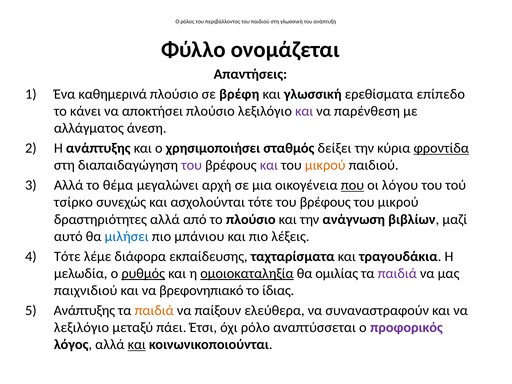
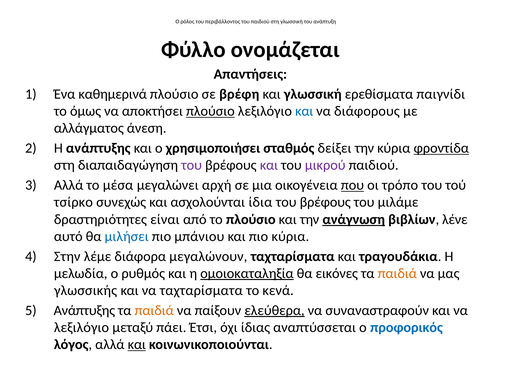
επίπεδο: επίπεδο -> παιγνίδι
κάνει: κάνει -> όμως
πλούσιο at (210, 111) underline: none -> present
και at (304, 111) colour: purple -> blue
παρένθεση: παρένθεση -> διάφορους
μικρού at (325, 165) colour: orange -> purple
θέμα: θέμα -> μέσα
λόγου: λόγου -> τρόπο
ασχολούνται τότε: τότε -> ίδια
μικρού at (398, 202): μικρού -> μιλάμε
δραστηριότητες αλλά: αλλά -> είναι
ανάγνωση underline: none -> present
μαζί: μαζί -> λένε
πιο λέξεις: λέξεις -> κύρια
Τότε at (67, 256): Τότε -> Στην
εκπαίδευσης: εκπαίδευσης -> μεγαλώνουν
ρυθμός underline: present -> none
ομιλίας: ομιλίας -> εικόνες
παιδιά at (397, 273) colour: purple -> orange
παιχνιδιού: παιχνιδιού -> γλωσσικής
να βρεφονηπιακό: βρεφονηπιακό -> ταχταρίσματα
ίδιας: ίδιας -> κενά
ελεύθερα underline: none -> present
ρόλο: ρόλο -> ίδιας
προφορικός colour: purple -> blue
